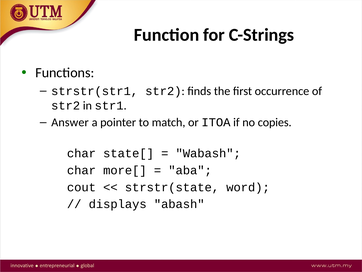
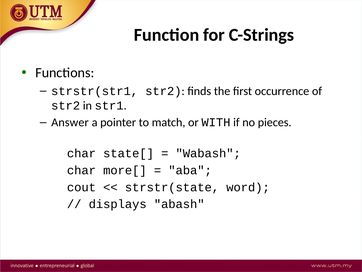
ITOA: ITOA -> WITH
copies: copies -> pieces
